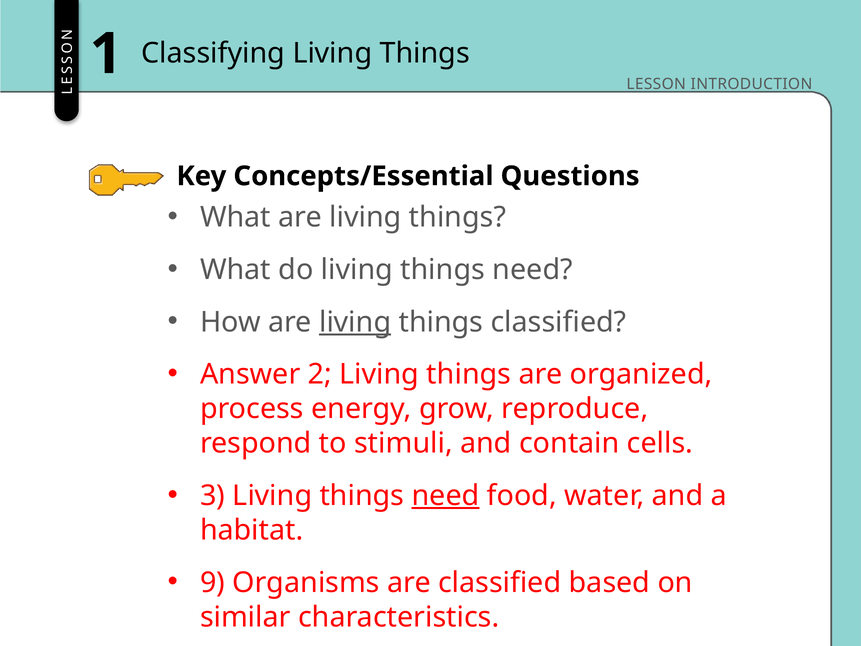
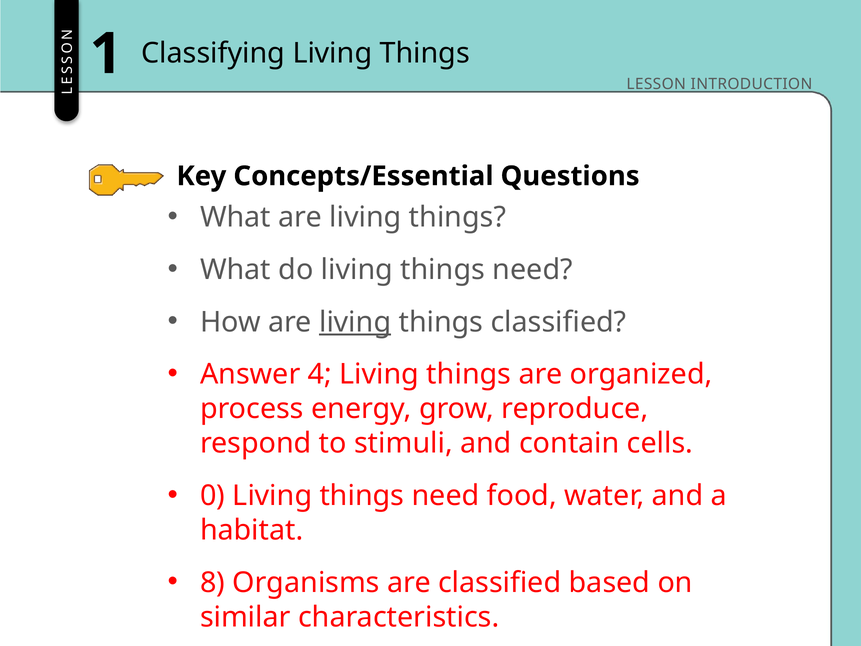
2: 2 -> 4
3: 3 -> 0
need at (446, 496) underline: present -> none
9: 9 -> 8
